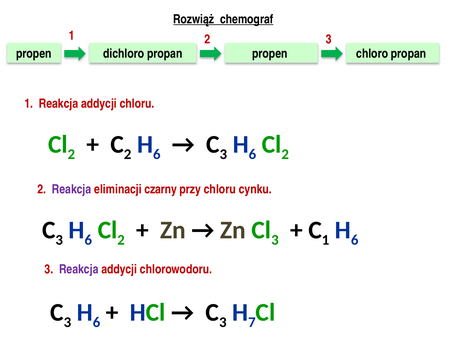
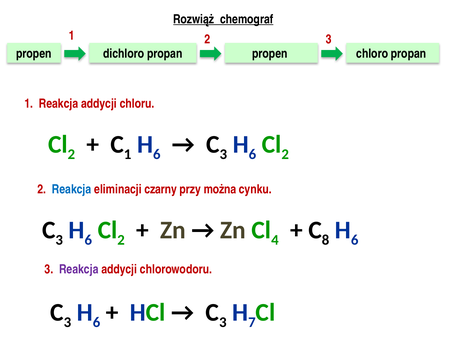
2 at (128, 154): 2 -> 1
Reakcja at (72, 189) colour: purple -> blue
przy chloru: chloru -> można
3 at (275, 240): 3 -> 4
1 at (326, 240): 1 -> 8
